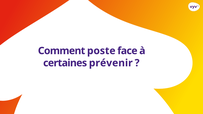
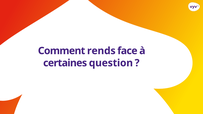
poste: poste -> rends
prévenir: prévenir -> question
